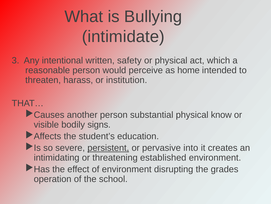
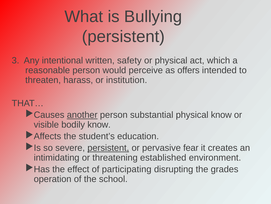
intimidate at (123, 37): intimidate -> persistent
home: home -> offers
another underline: none -> present
bodily signs: signs -> know
into: into -> fear
of environment: environment -> participating
